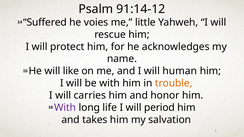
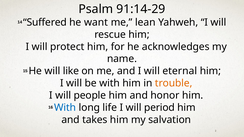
91:14-12: 91:14-12 -> 91:14-29
voies: voies -> want
little: little -> lean
human: human -> eternal
carries: carries -> people
With at (65, 108) colour: purple -> blue
